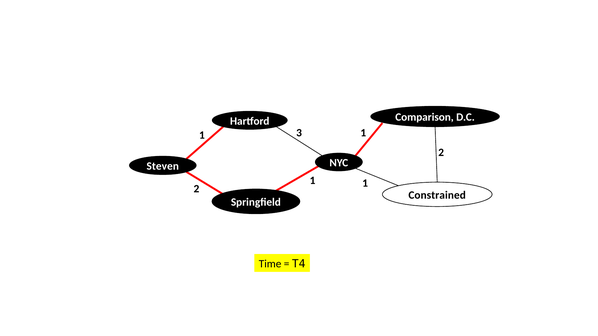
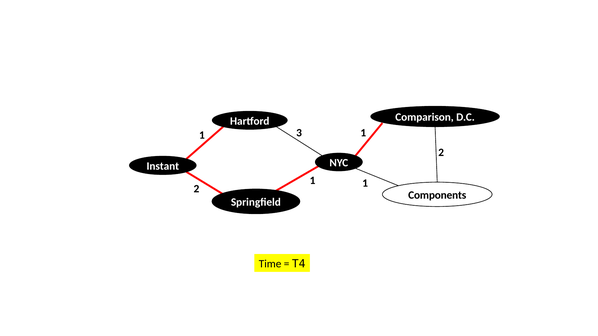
Steven: Steven -> Instant
Constrained: Constrained -> Components
